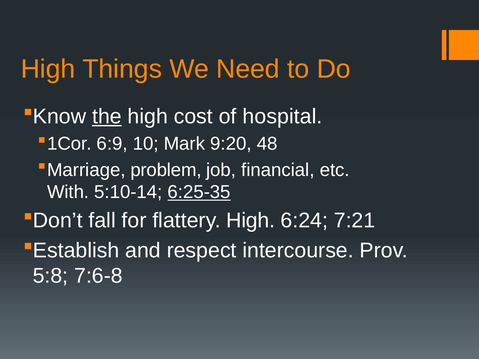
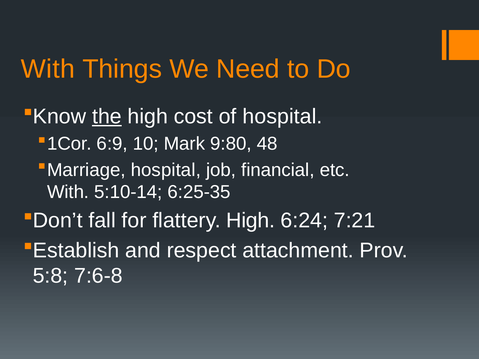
High at (48, 69): High -> With
9:20: 9:20 -> 9:80
problem at (166, 170): problem -> hospital
6:25-35 underline: present -> none
intercourse: intercourse -> attachment
